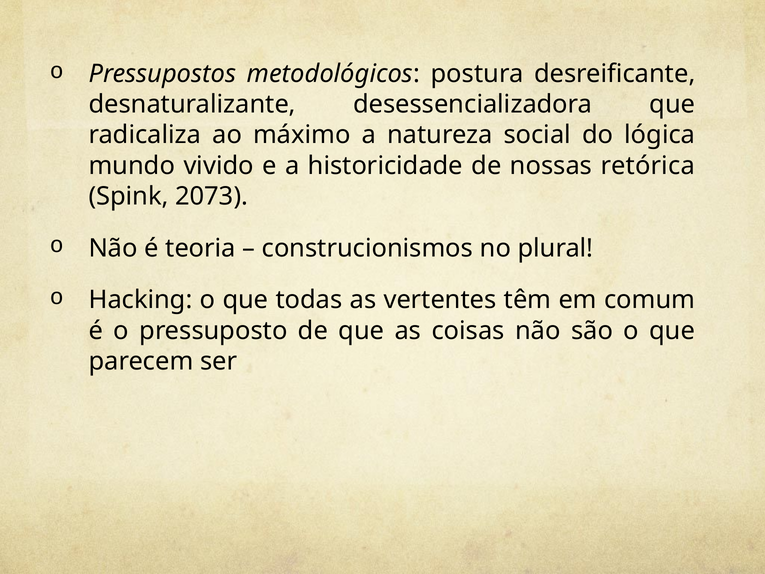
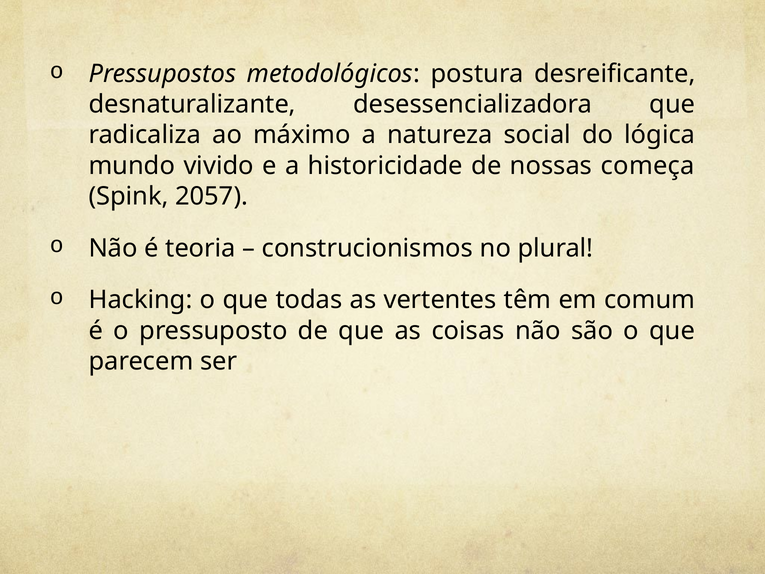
retórica: retórica -> começa
2073: 2073 -> 2057
